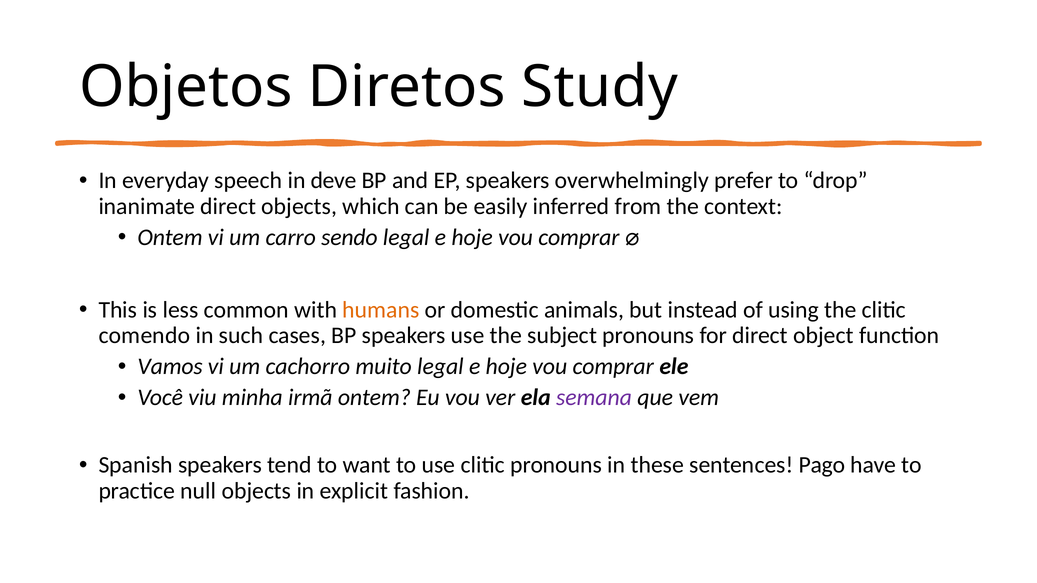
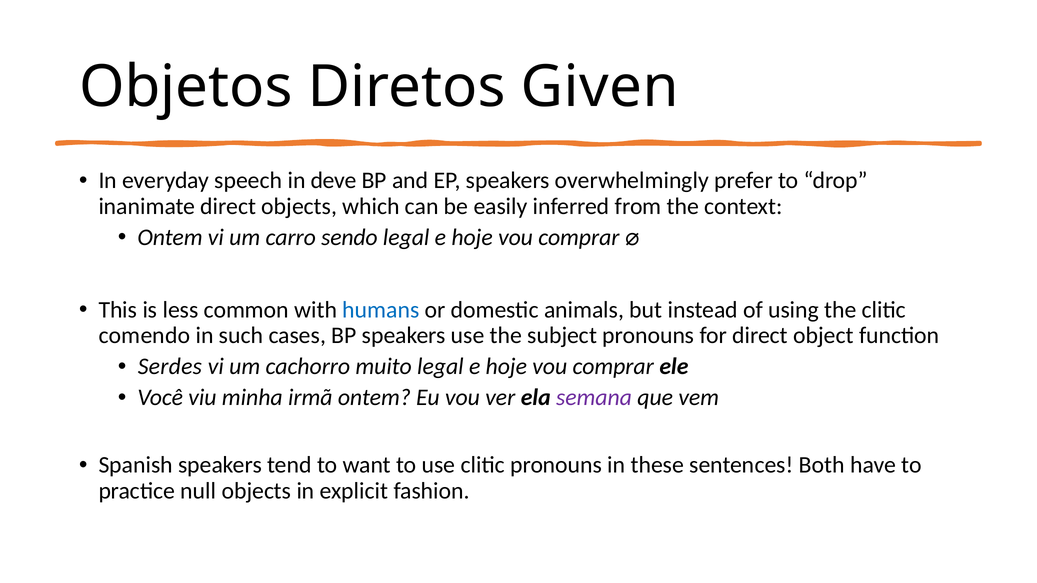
Study: Study -> Given
humans colour: orange -> blue
Vamos: Vamos -> Serdes
Pago: Pago -> Both
